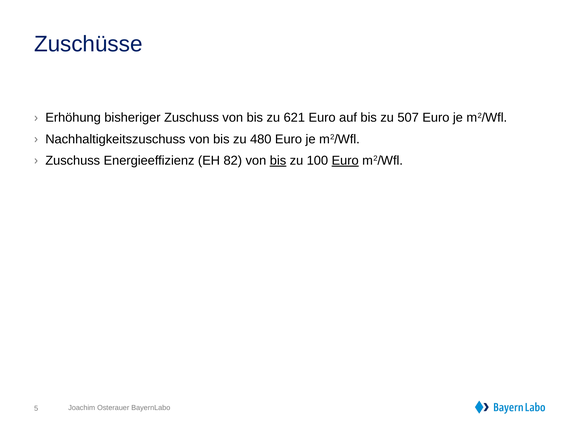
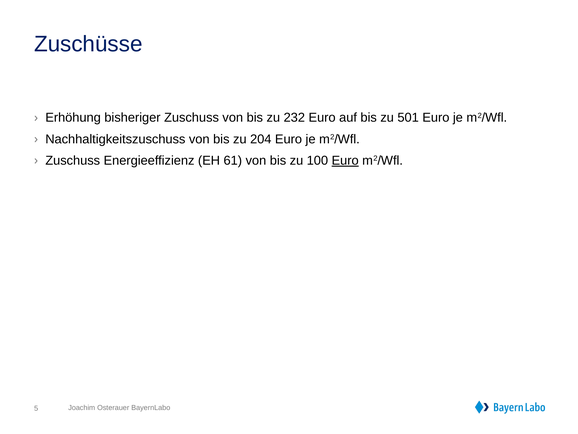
621: 621 -> 232
507: 507 -> 501
480: 480 -> 204
82: 82 -> 61
bis at (278, 160) underline: present -> none
